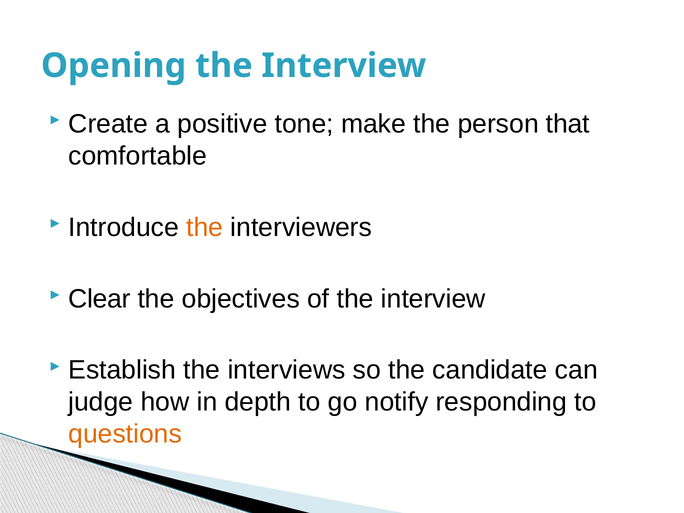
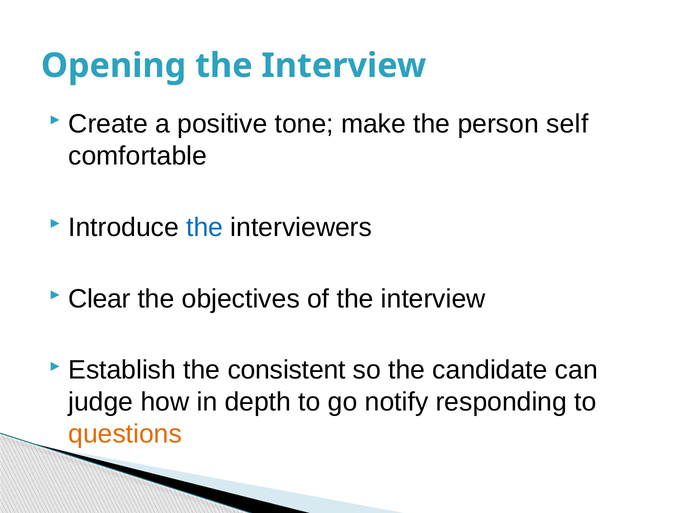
that: that -> self
the at (205, 227) colour: orange -> blue
interviews: interviews -> consistent
